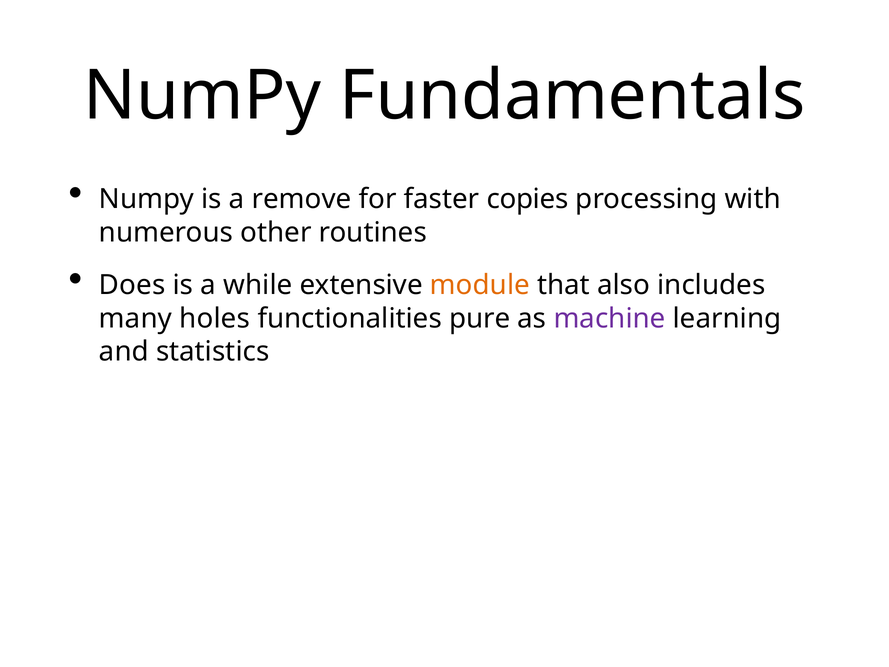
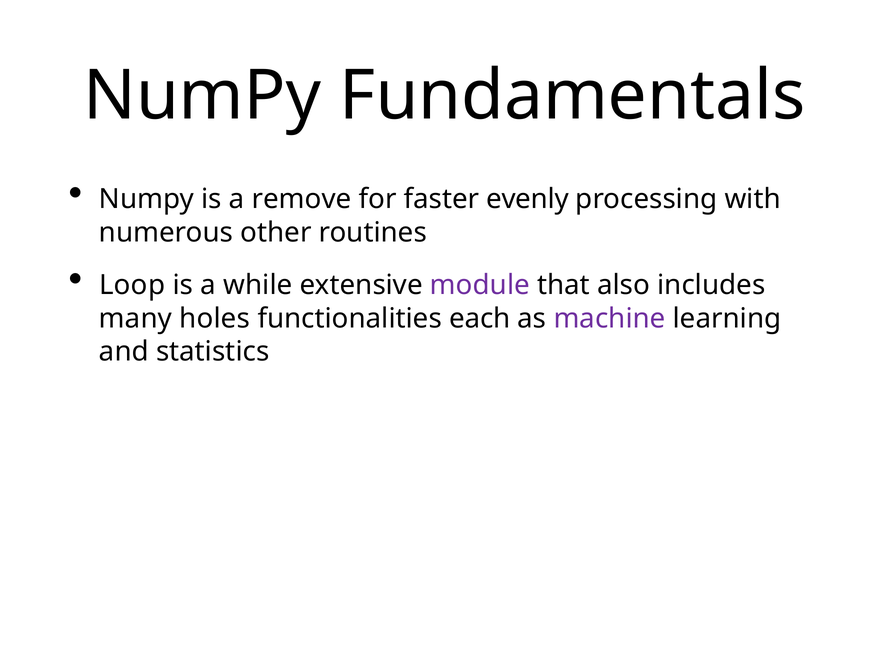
copies: copies -> evenly
Does: Does -> Loop
module colour: orange -> purple
pure: pure -> each
